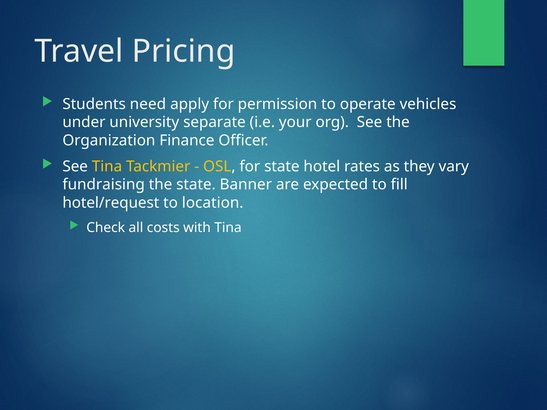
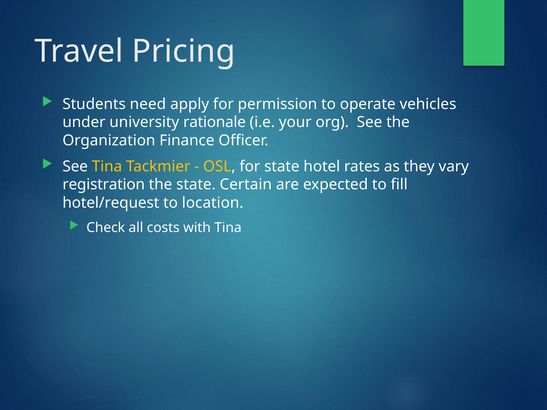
separate: separate -> rationale
fundraising: fundraising -> registration
Banner: Banner -> Certain
